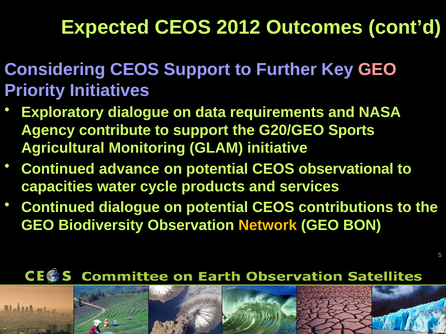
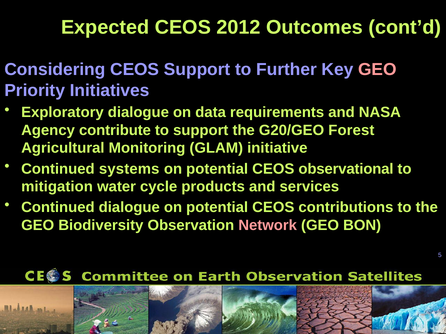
Sports: Sports -> Forest
advance: advance -> systems
capacities: capacities -> mitigation
Network colour: yellow -> pink
